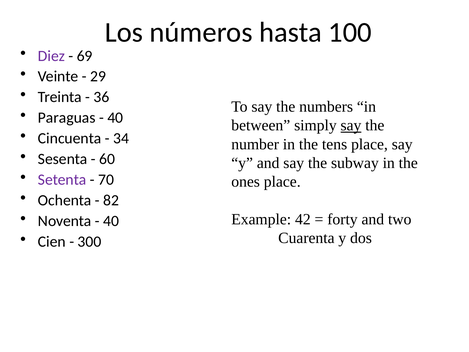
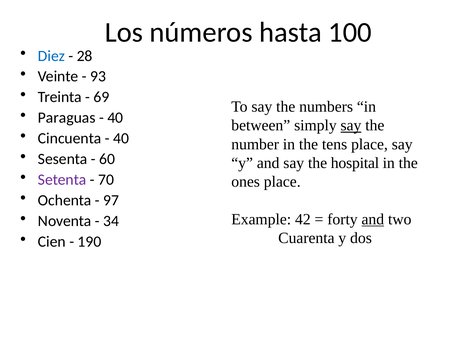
Diez colour: purple -> blue
69: 69 -> 28
29: 29 -> 93
36: 36 -> 69
34 at (121, 138): 34 -> 40
subway: subway -> hospital
82: 82 -> 97
40 at (111, 221): 40 -> 34
and at (373, 219) underline: none -> present
300: 300 -> 190
